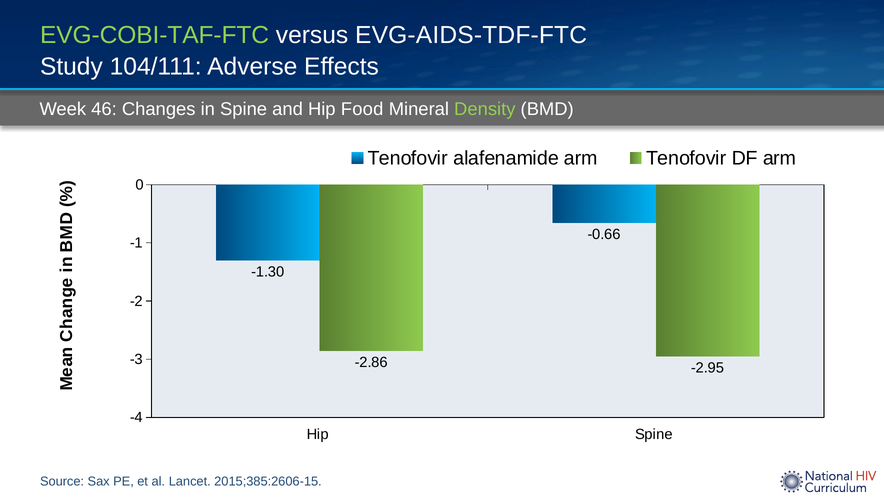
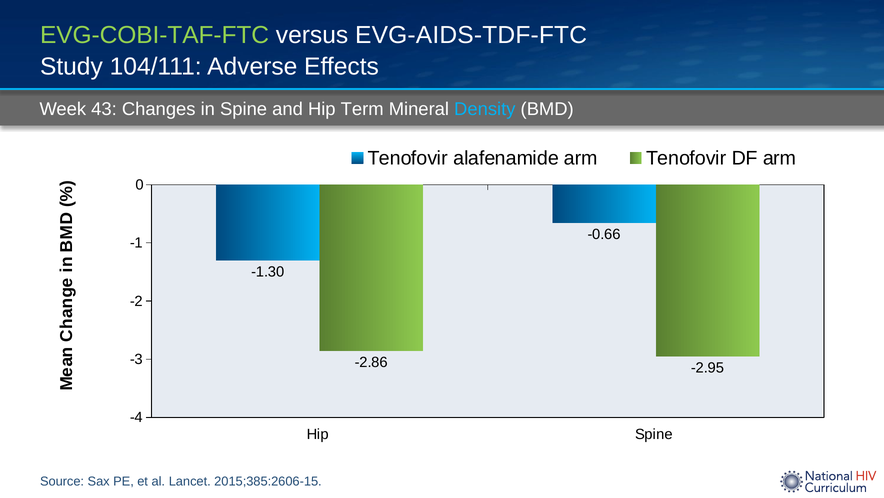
46: 46 -> 43
Food: Food -> Term
Density colour: light green -> light blue
